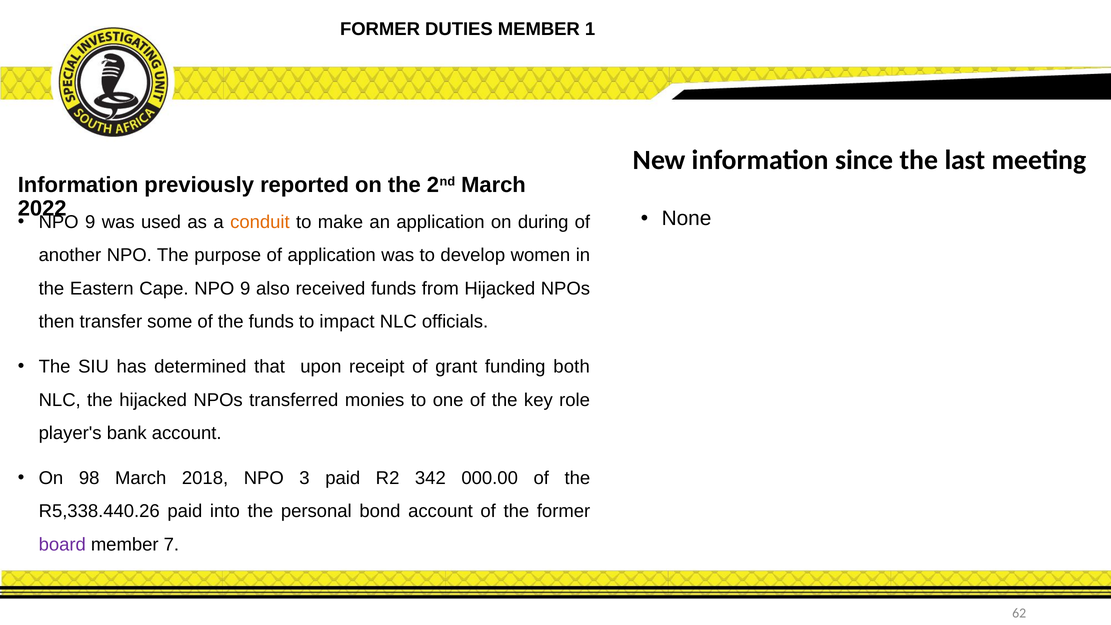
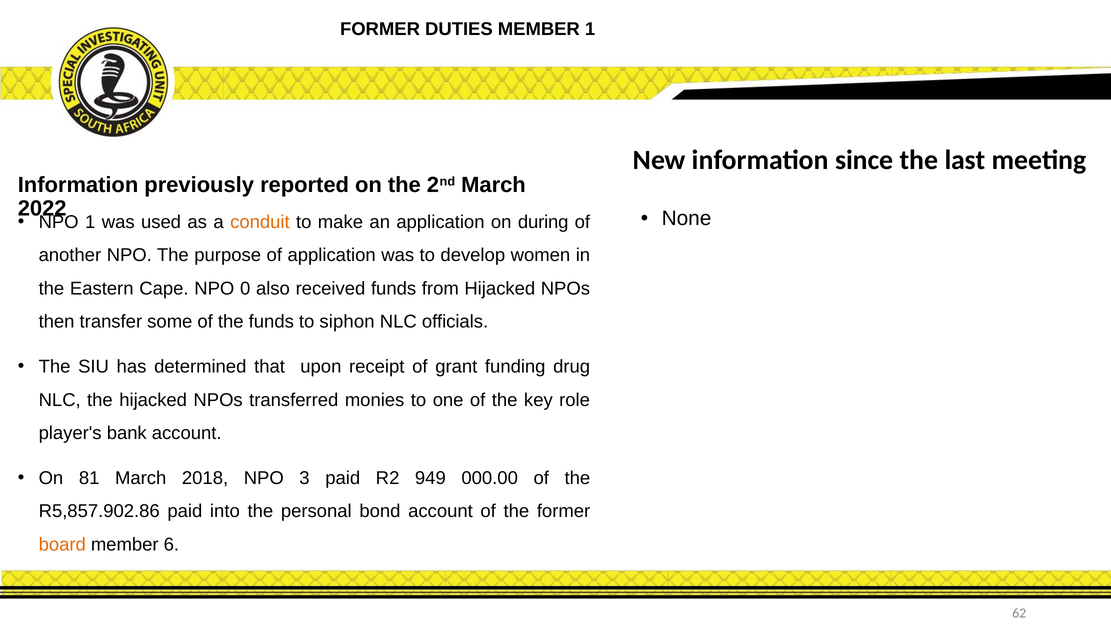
9 at (90, 222): 9 -> 1
Cape NPO 9: 9 -> 0
impact: impact -> siphon
both: both -> drug
98: 98 -> 81
342: 342 -> 949
R5,338.440.26: R5,338.440.26 -> R5,857.902.86
board colour: purple -> orange
7: 7 -> 6
